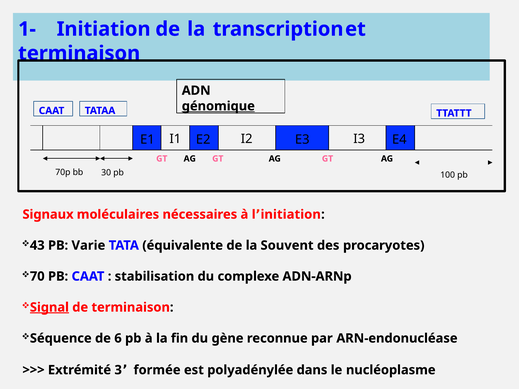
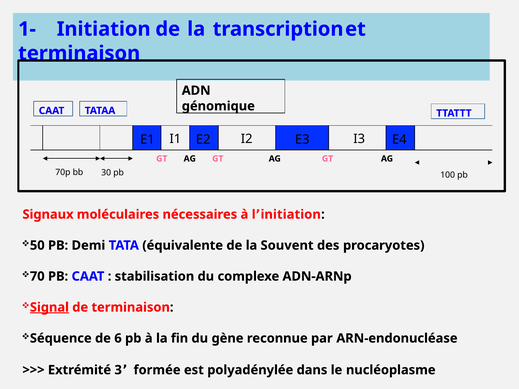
génomique underline: present -> none
43: 43 -> 50
Varie: Varie -> Demi
